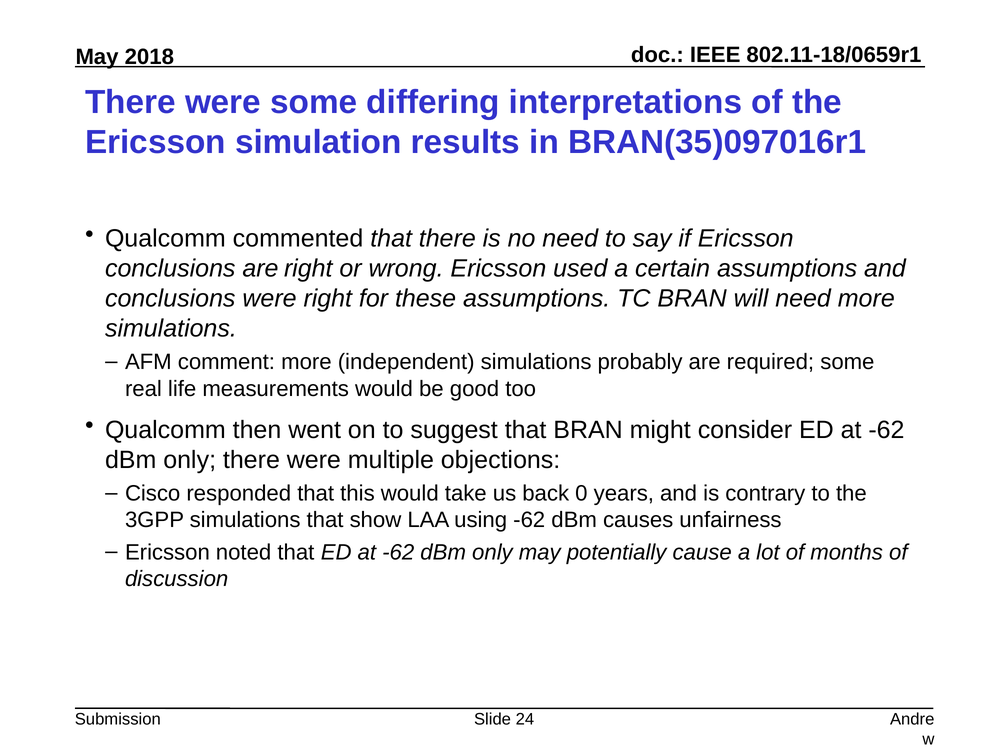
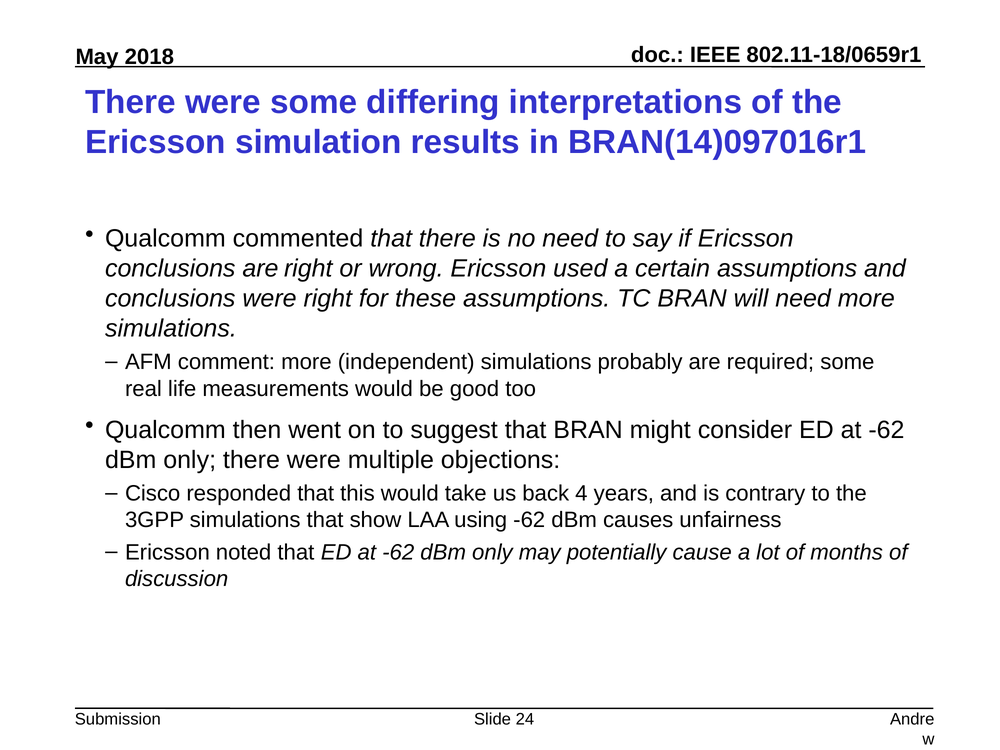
BRAN(35)097016r1: BRAN(35)097016r1 -> BRAN(14)097016r1
0: 0 -> 4
